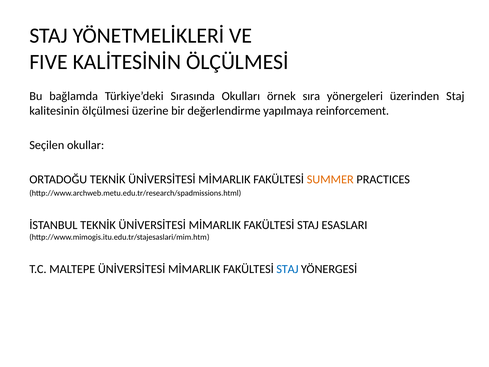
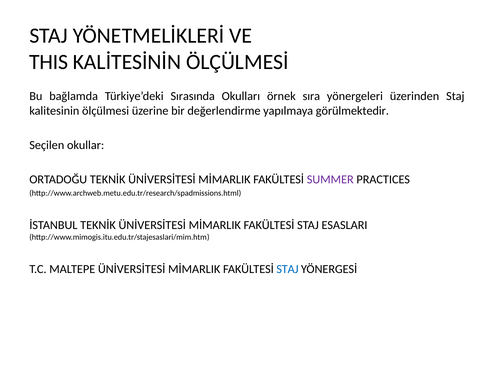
FIVE: FIVE -> THIS
reinforcement: reinforcement -> görülmektedir
SUMMER colour: orange -> purple
